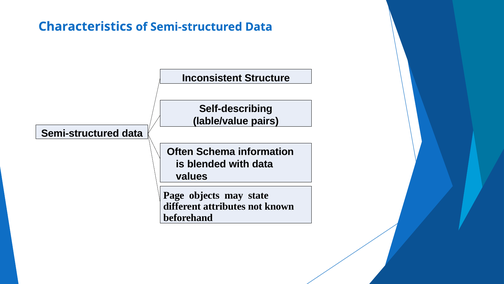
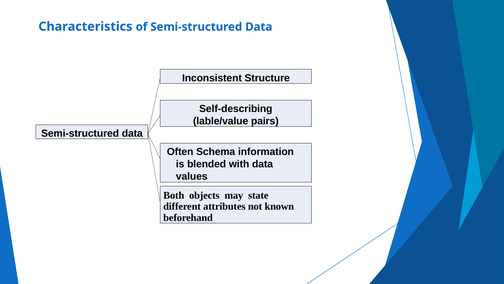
Page: Page -> Both
